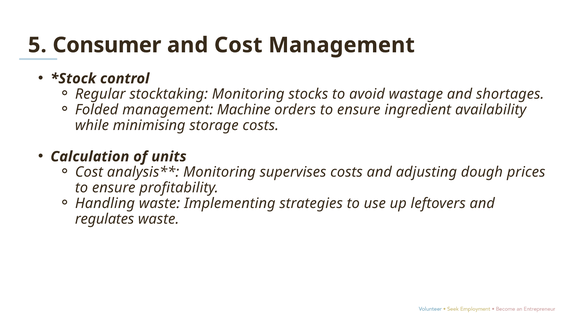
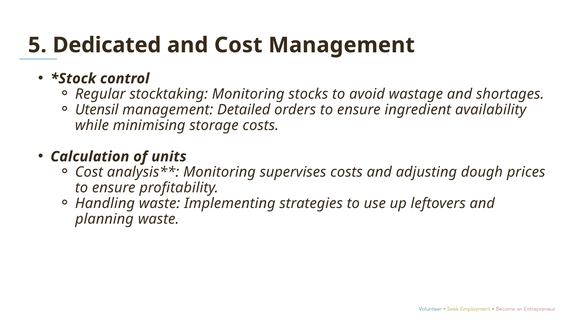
Consumer: Consumer -> Dedicated
Folded: Folded -> Utensil
Machine: Machine -> Detailed
regulates: regulates -> planning
